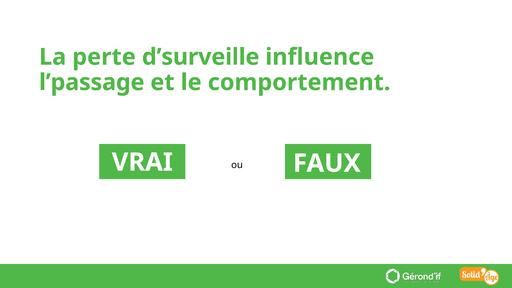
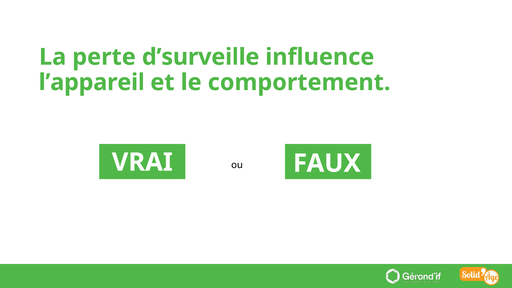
l’passage: l’passage -> l’appareil
